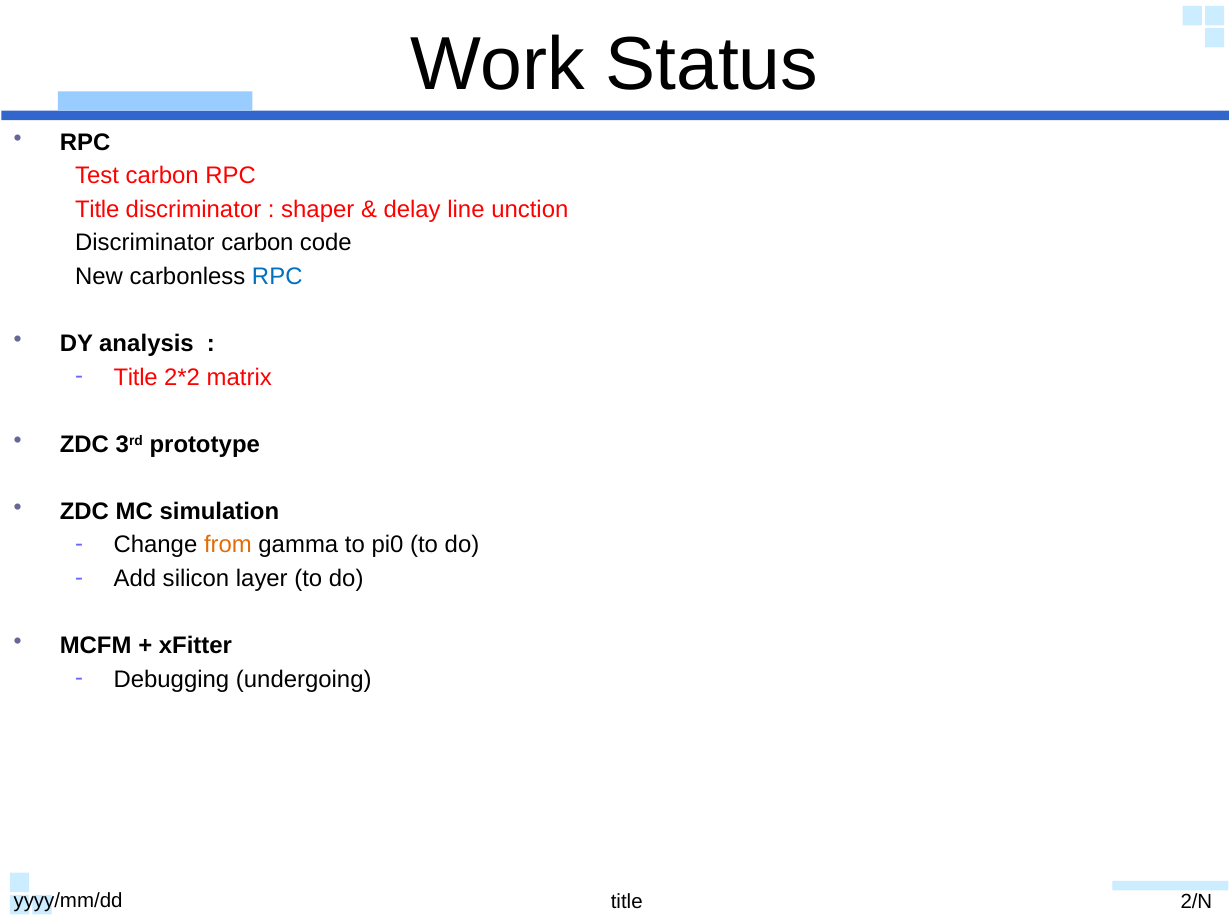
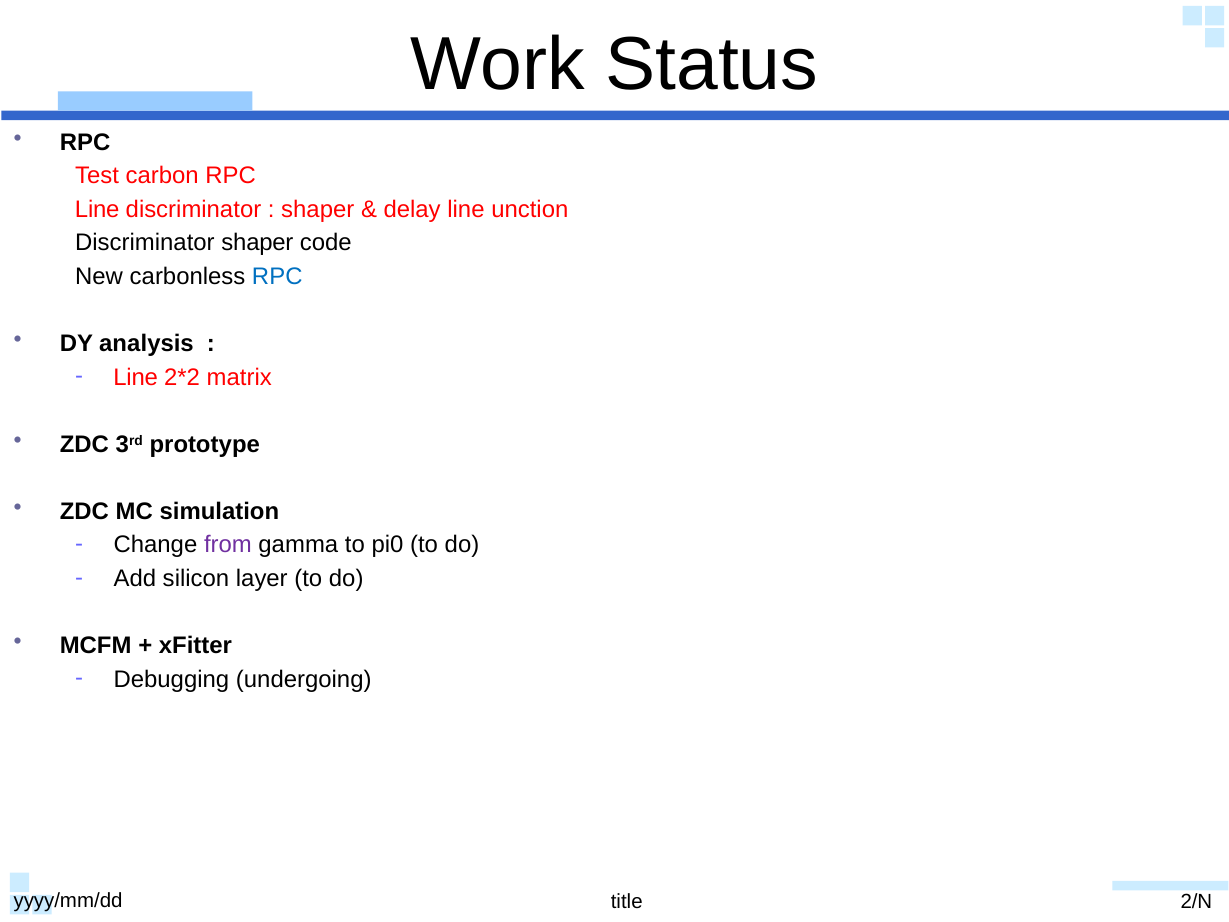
Title at (97, 210): Title -> Line
Discriminator carbon: carbon -> shaper
Title at (136, 377): Title -> Line
from colour: orange -> purple
